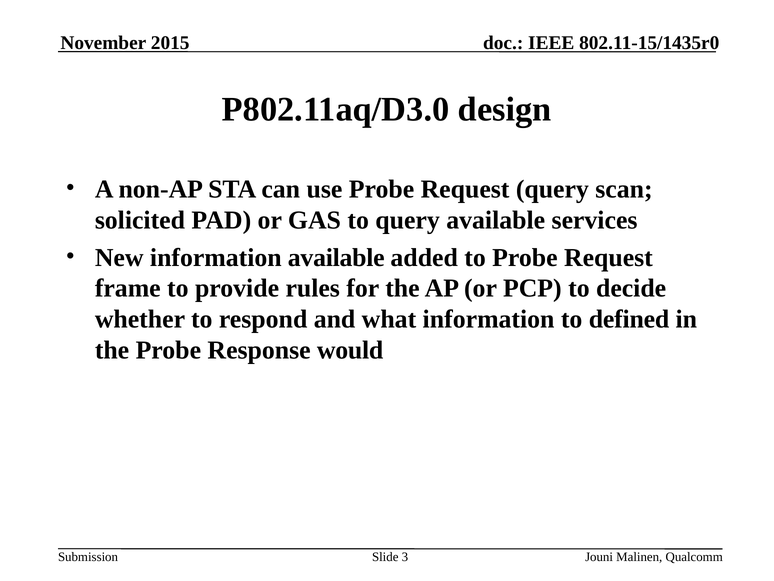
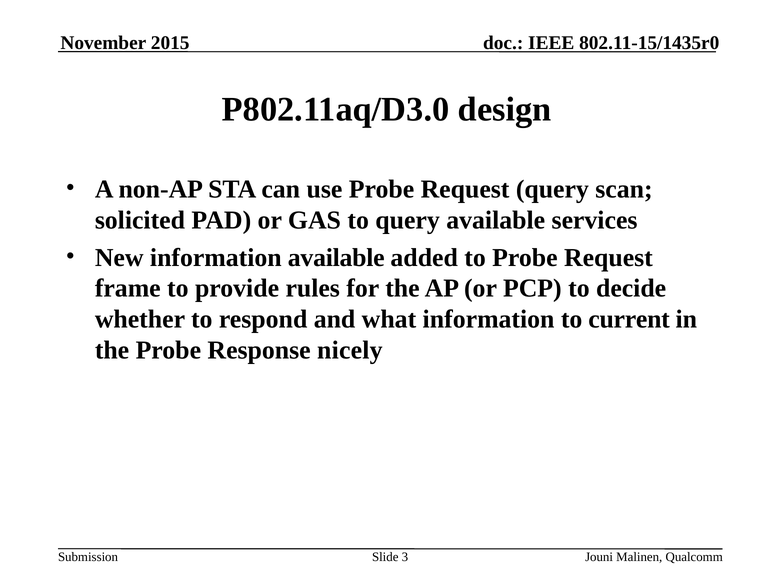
defined: defined -> current
would: would -> nicely
